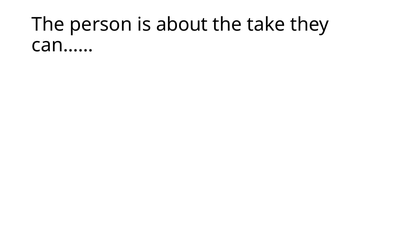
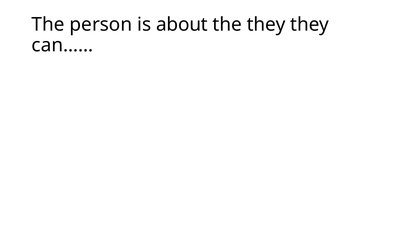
the take: take -> they
